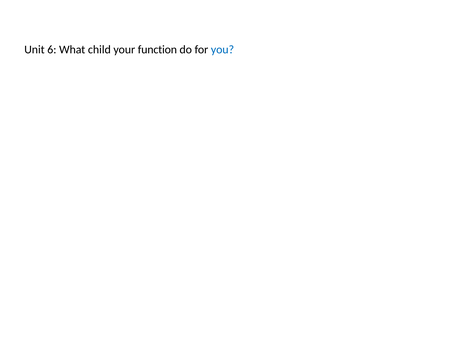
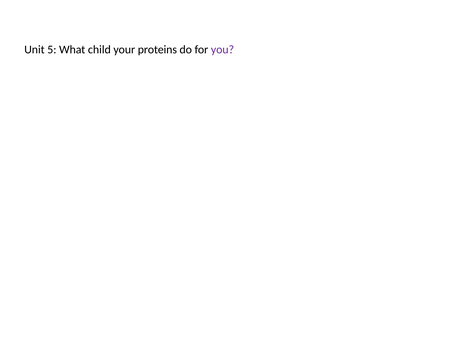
6: 6 -> 5
function: function -> proteins
you colour: blue -> purple
